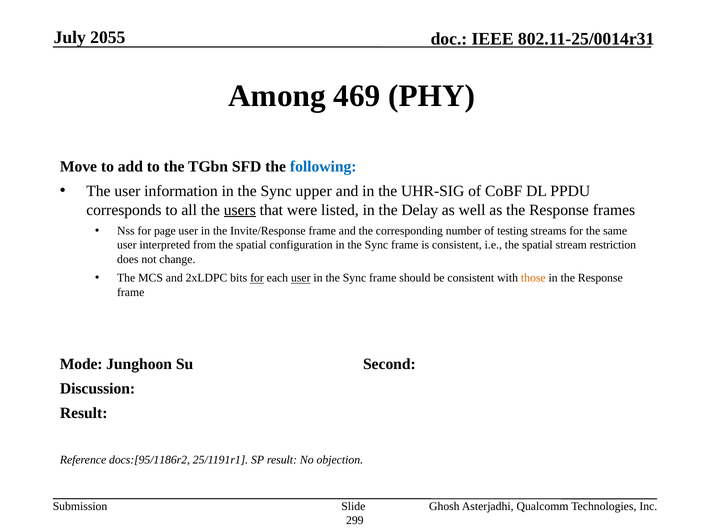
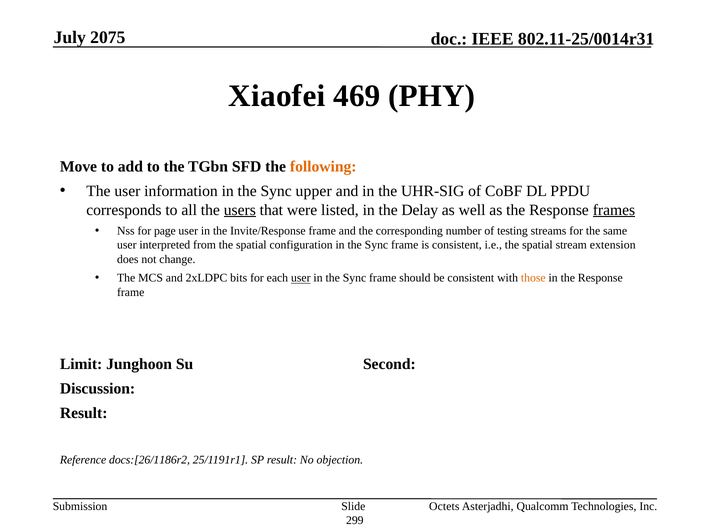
2055: 2055 -> 2075
Among: Among -> Xiaofei
following colour: blue -> orange
frames underline: none -> present
restriction: restriction -> extension
for at (257, 278) underline: present -> none
Mode: Mode -> Limit
docs:[95/1186r2: docs:[95/1186r2 -> docs:[26/1186r2
Ghosh: Ghosh -> Octets
